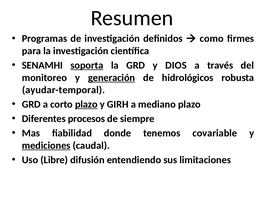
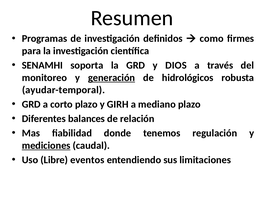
soporta underline: present -> none
plazo at (86, 104) underline: present -> none
procesos: procesos -> balances
siempre: siempre -> relación
covariable: covariable -> regulación
difusión: difusión -> eventos
